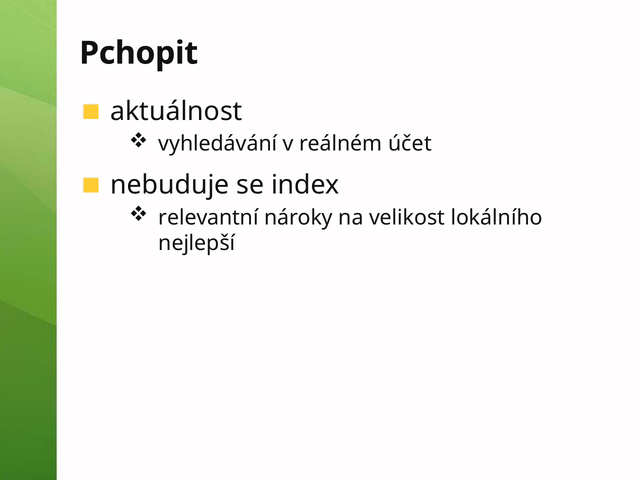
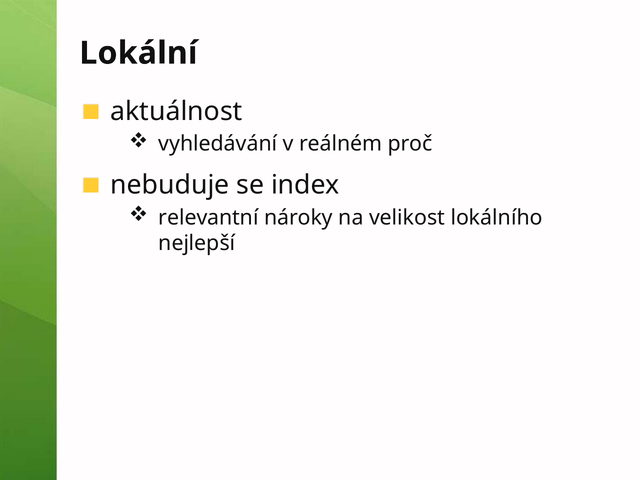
Pchopit: Pchopit -> Lokální
účet: účet -> proč
